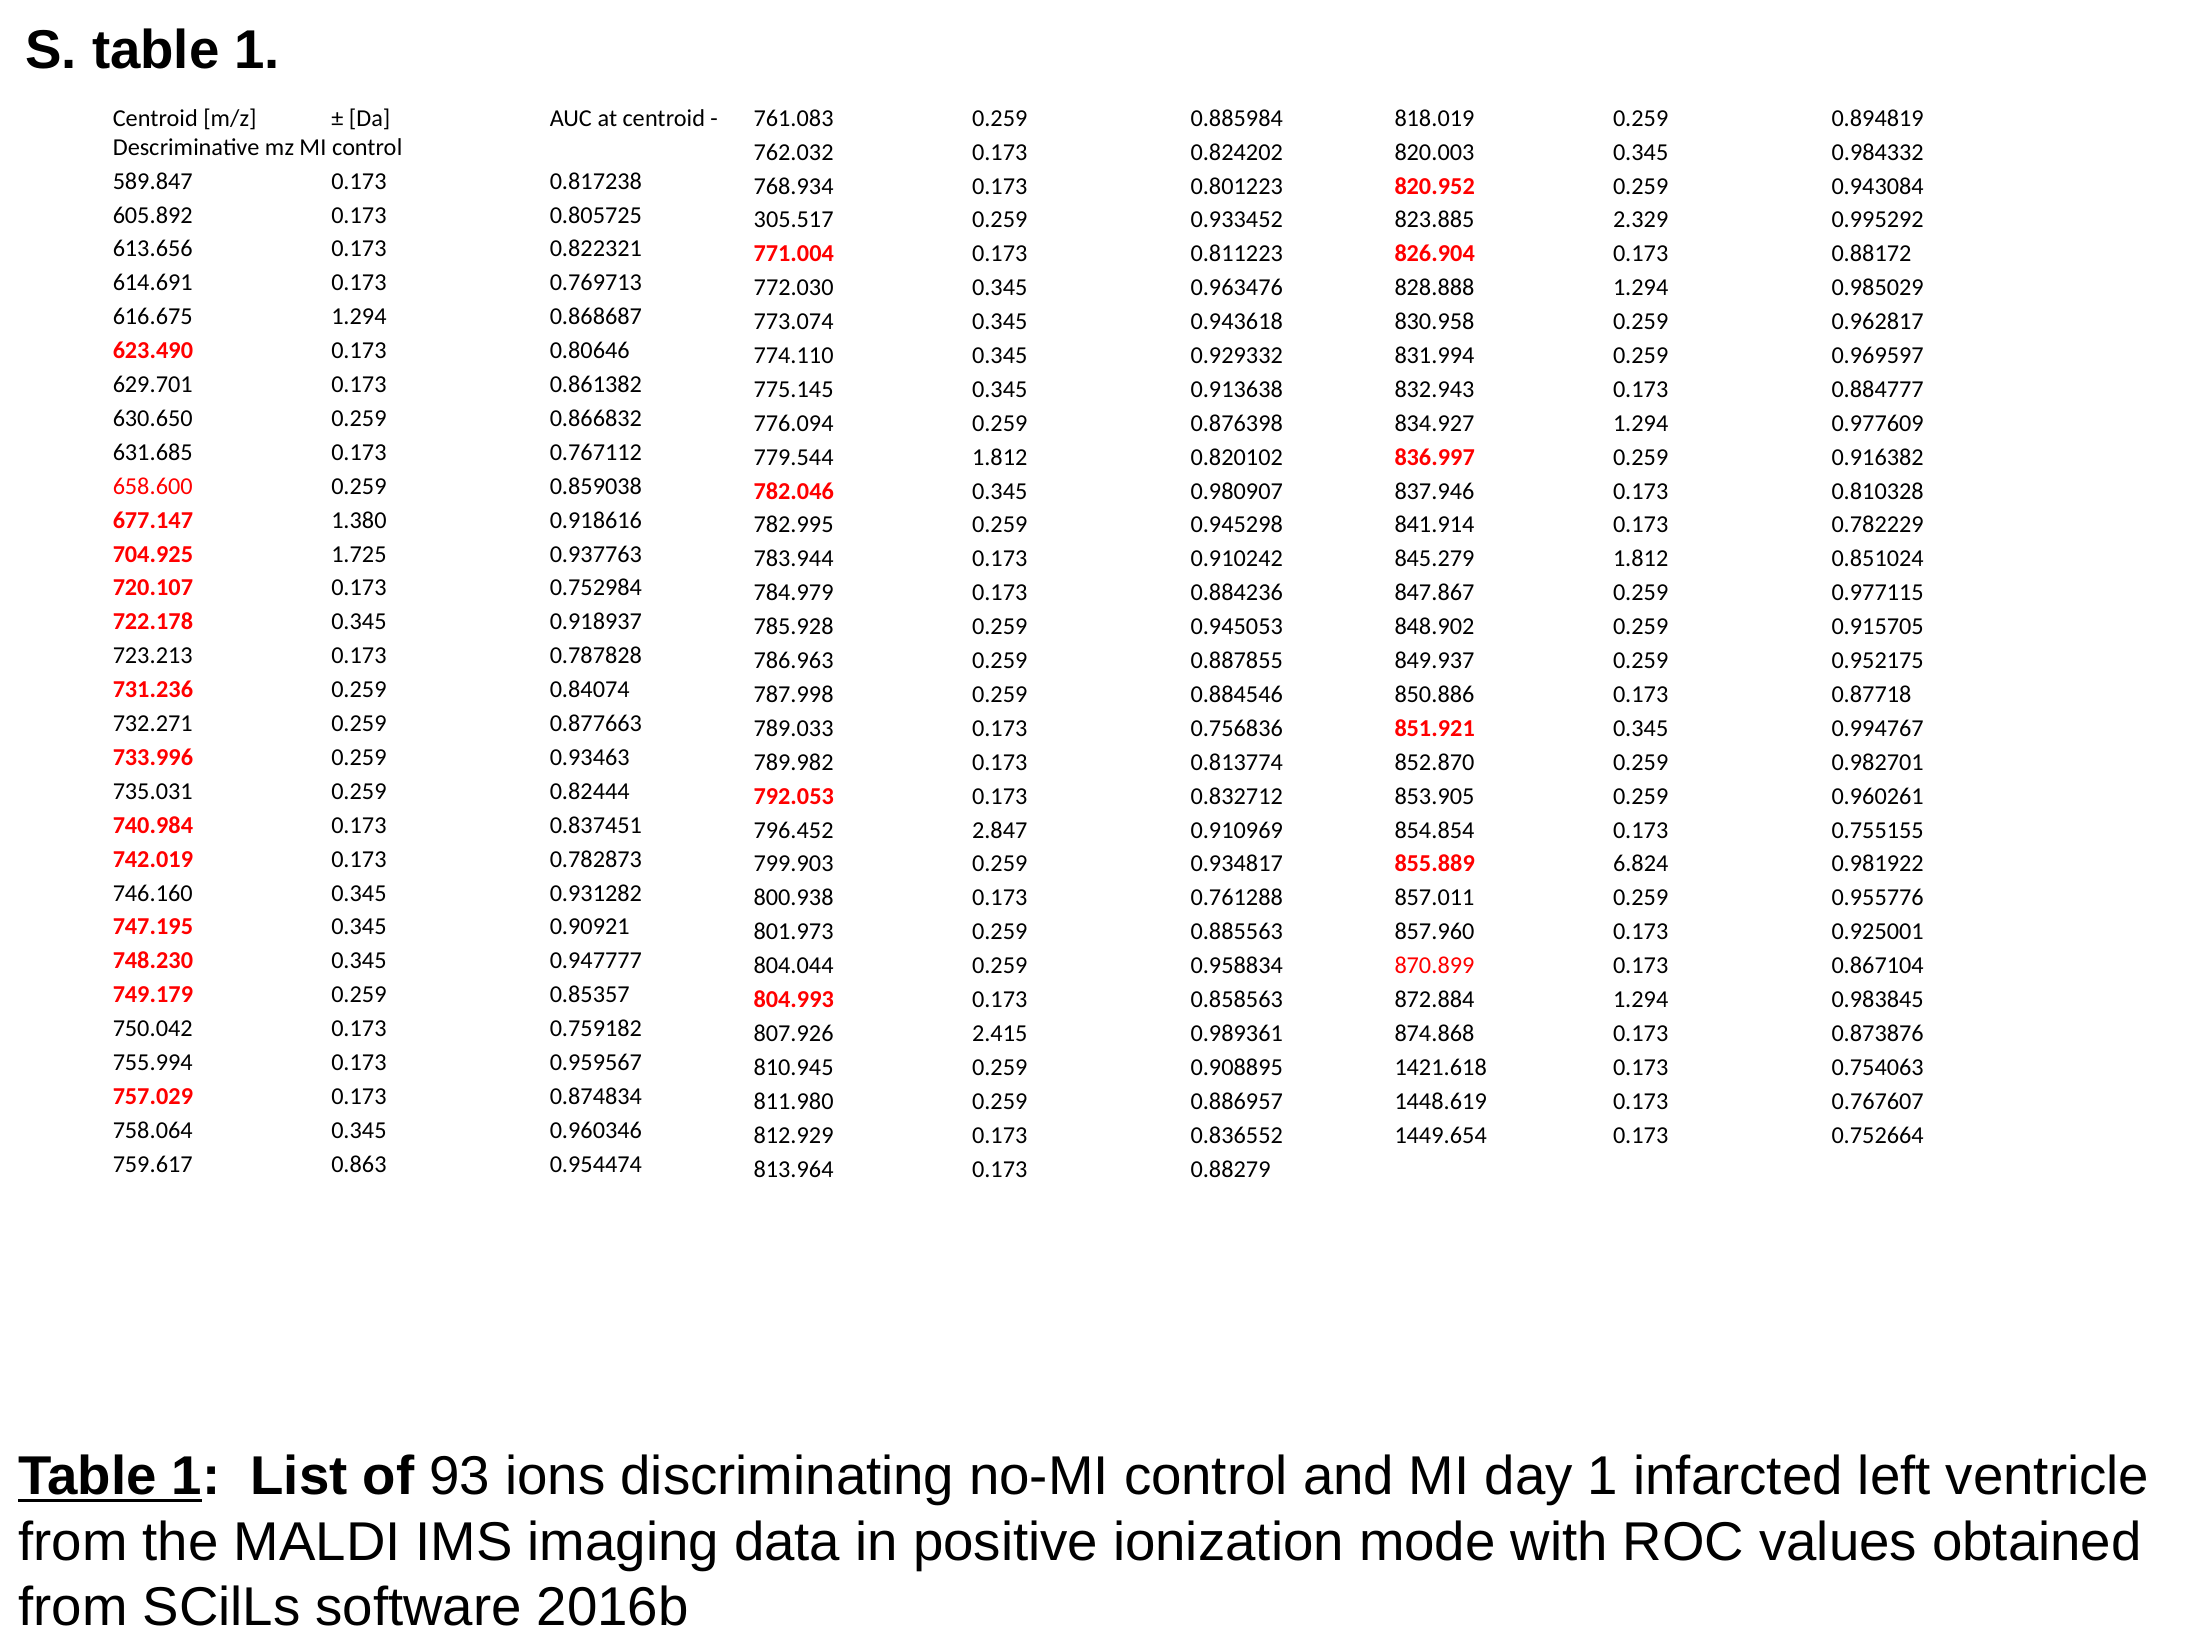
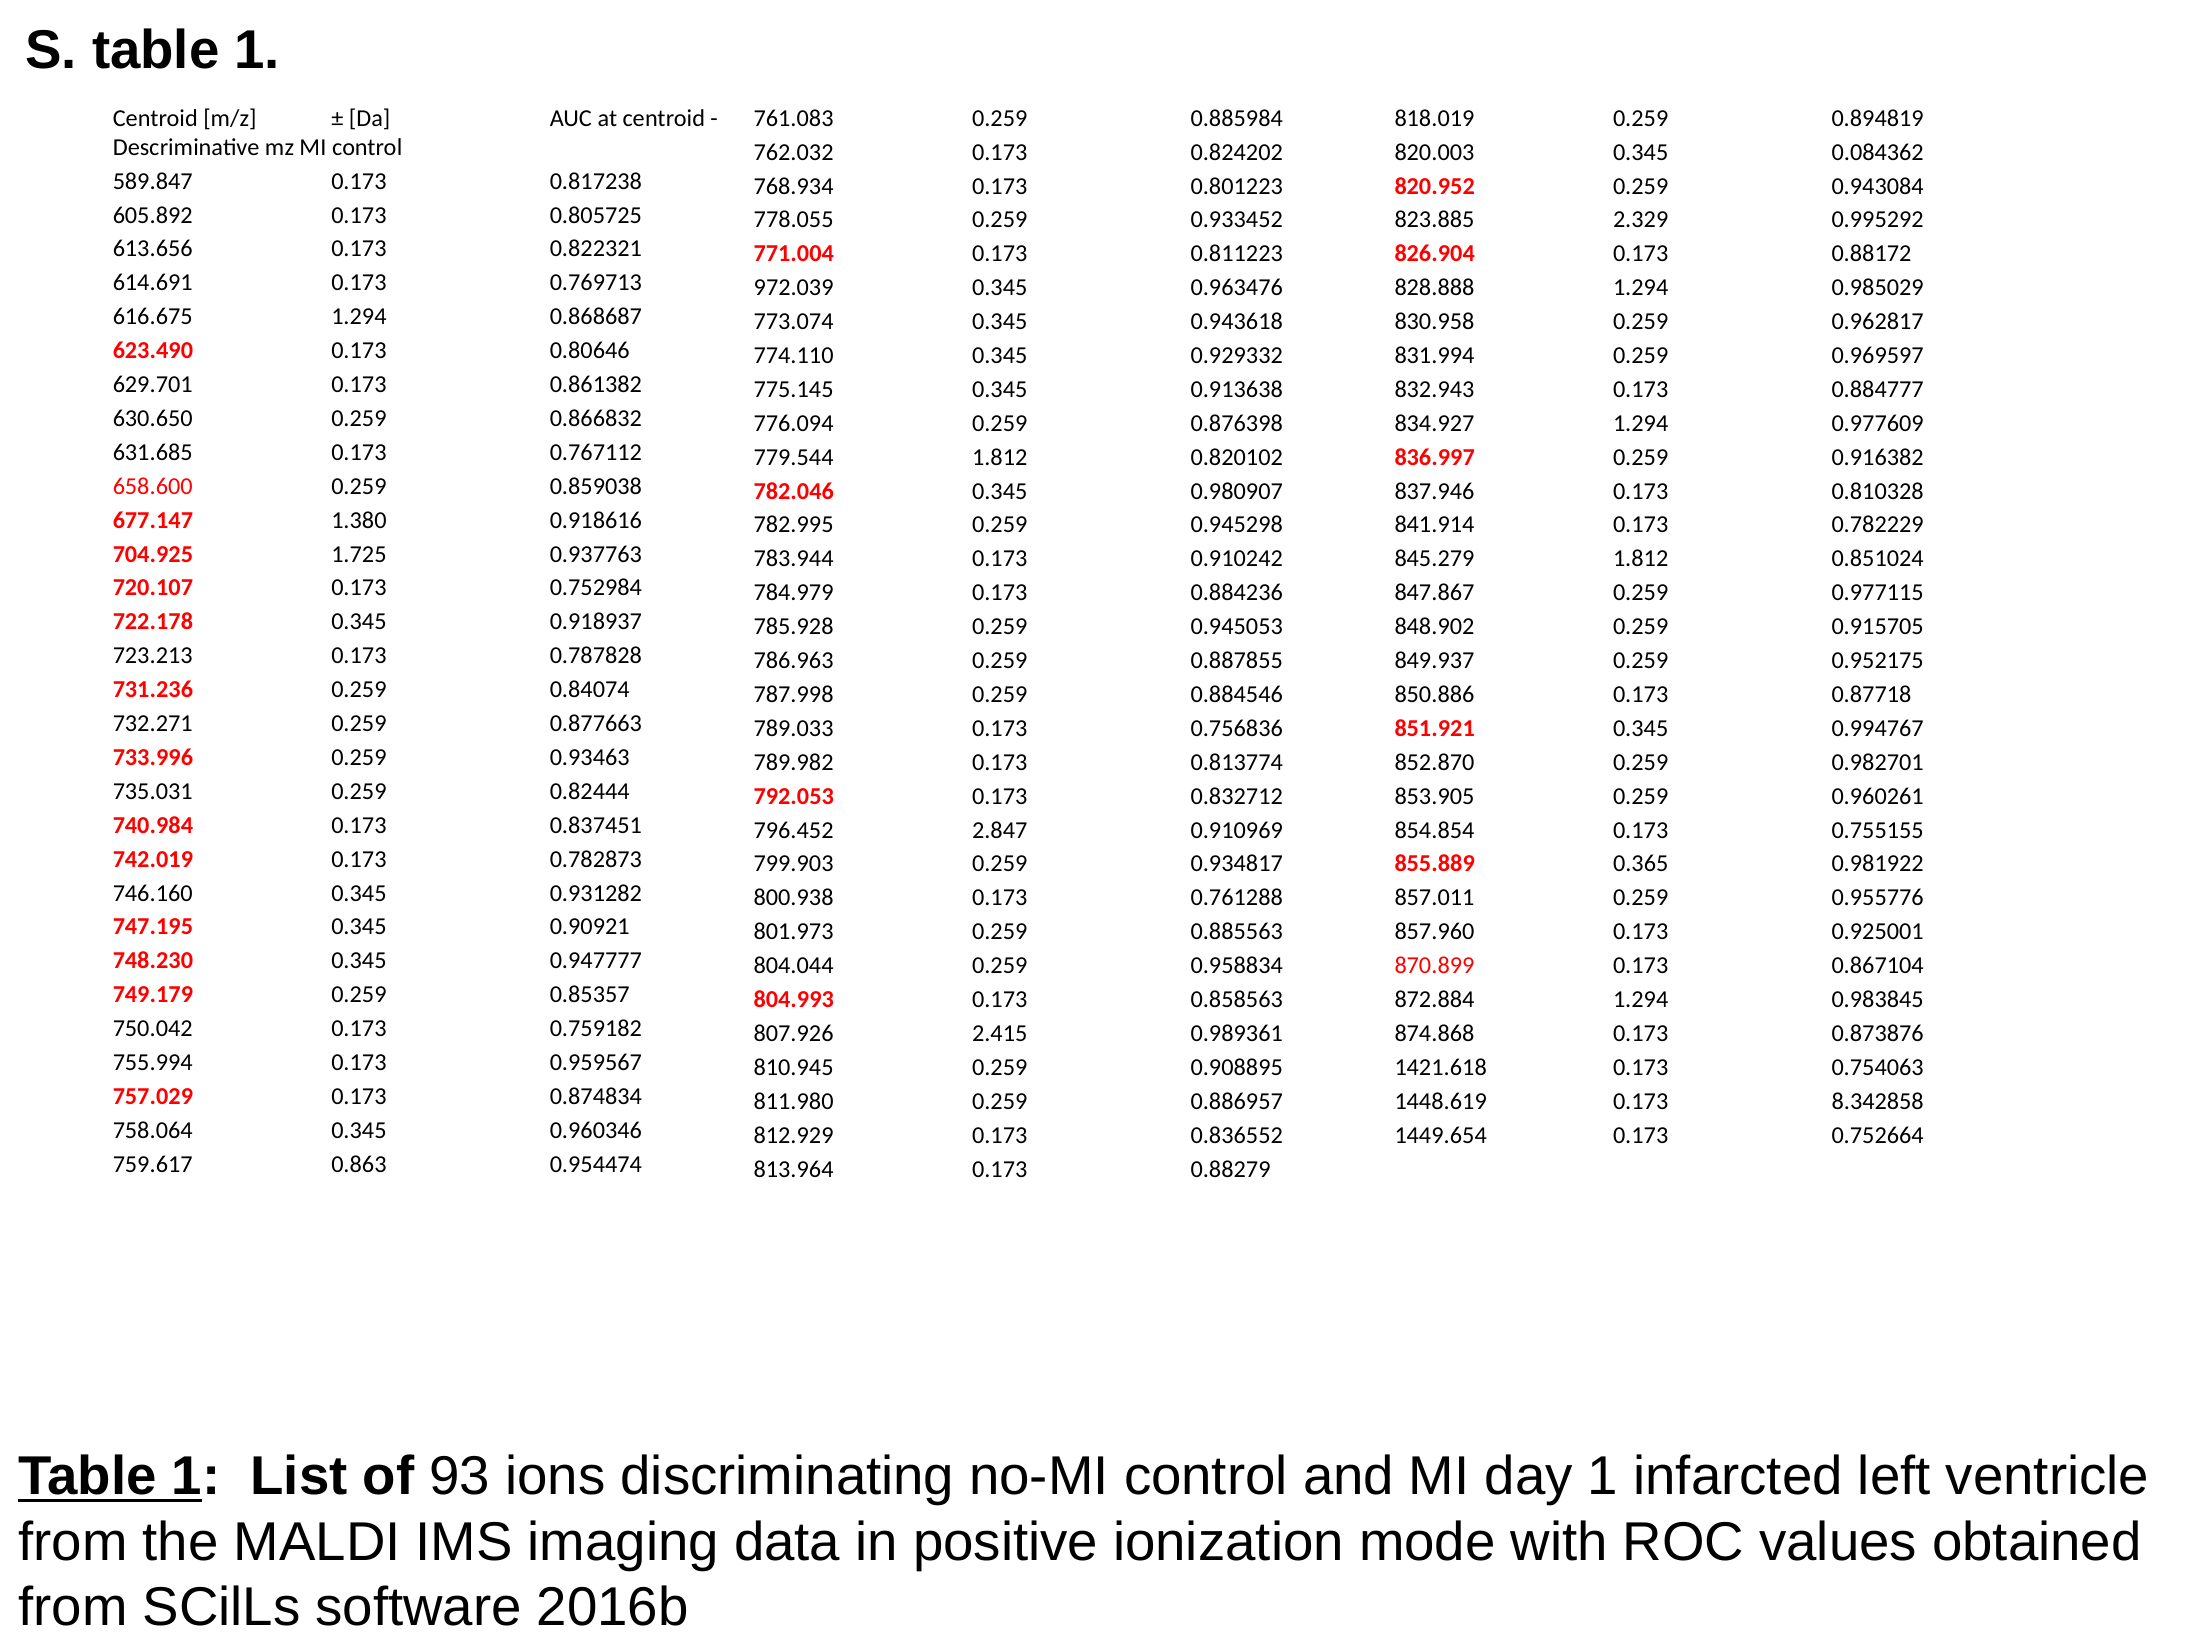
0.984332: 0.984332 -> 0.084362
305.517: 305.517 -> 778.055
772.030: 772.030 -> 972.039
6.824: 6.824 -> 0.365
0.767607: 0.767607 -> 8.342858
